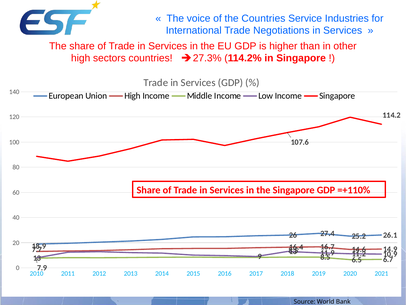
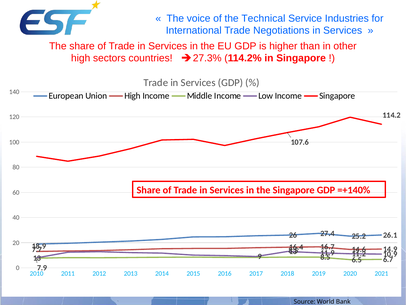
the Countries: Countries -> Technical
=+110%: =+110% -> =+140%
